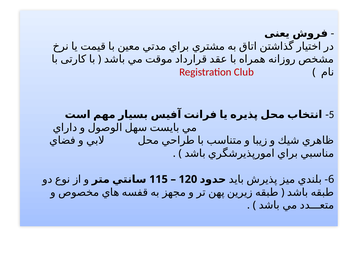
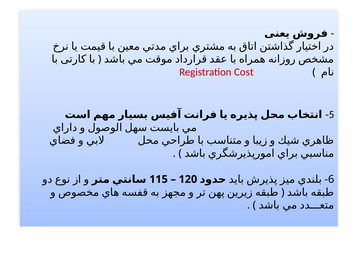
Club: Club -> Cost
